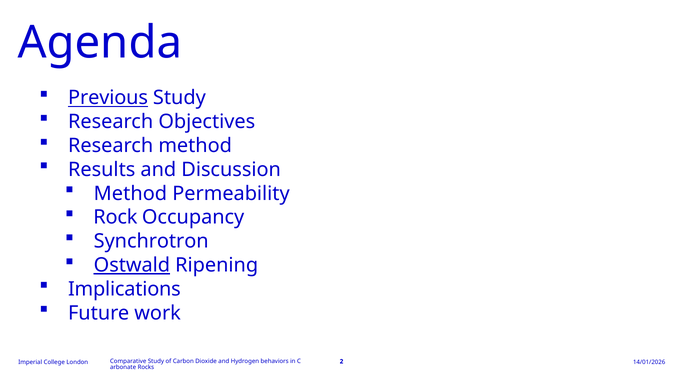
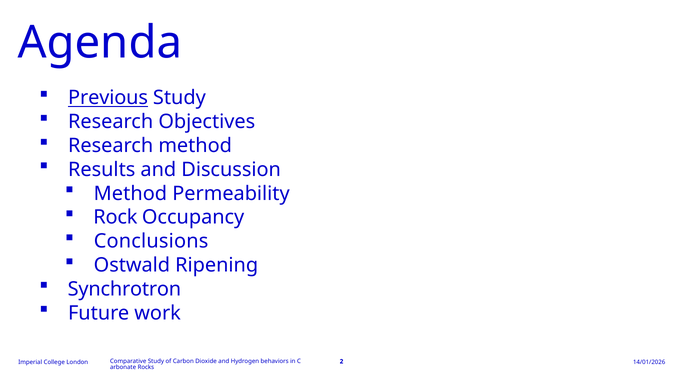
Synchrotron: Synchrotron -> Conclusions
Ostwald underline: present -> none
Implications: Implications -> Synchrotron
